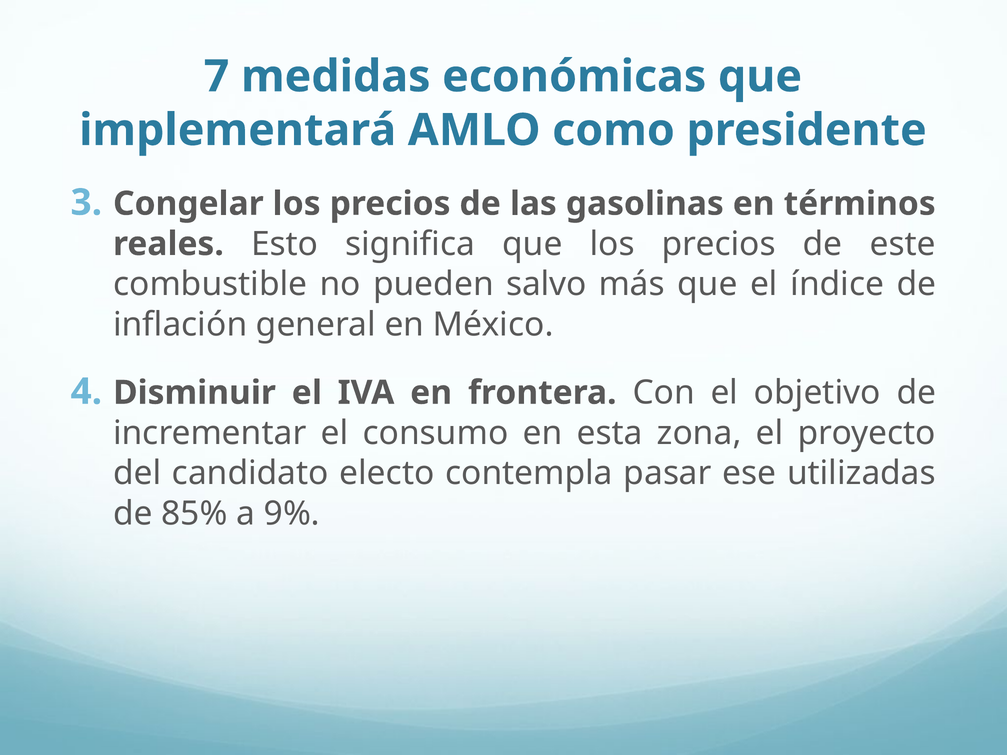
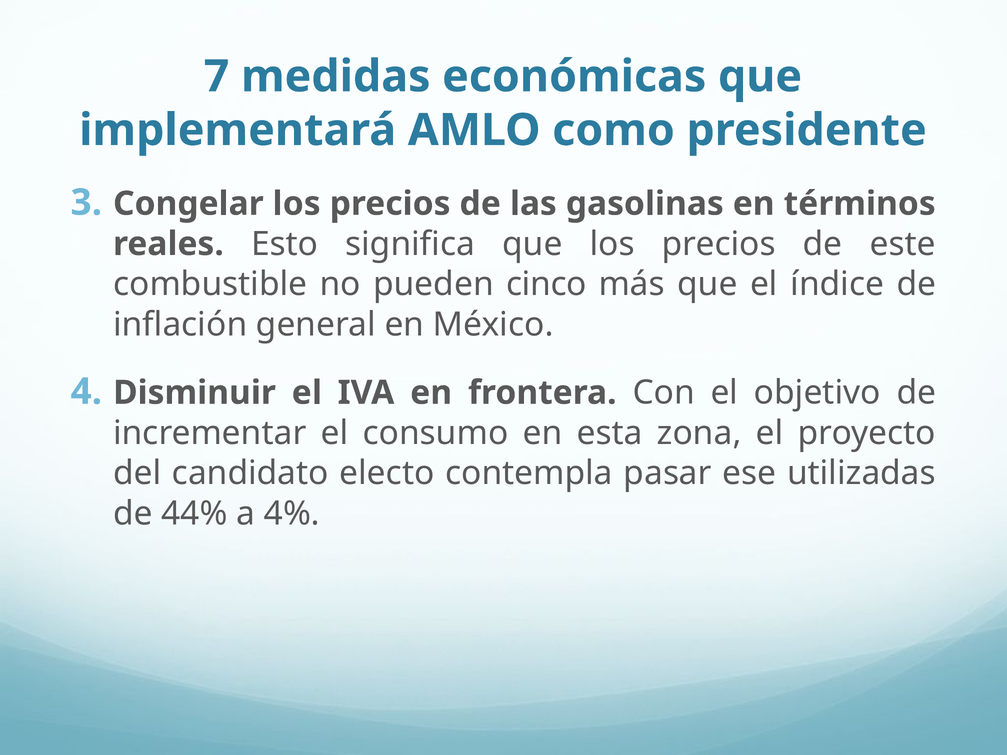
salvo: salvo -> cinco
85%: 85% -> 44%
9%: 9% -> 4%
